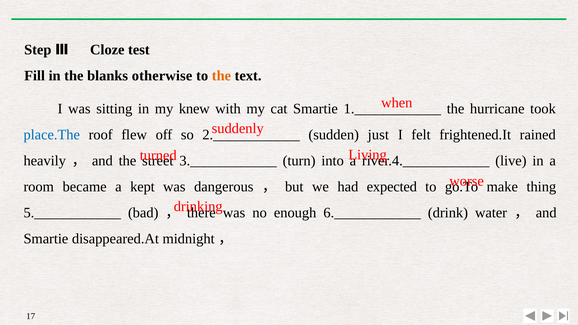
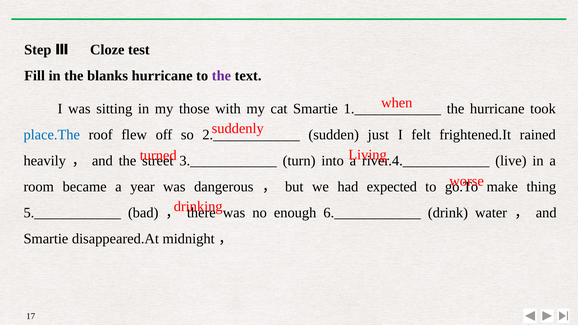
blanks otherwise: otherwise -> hurricane
the at (221, 76) colour: orange -> purple
knew: knew -> those
kept: kept -> year
